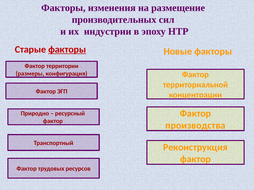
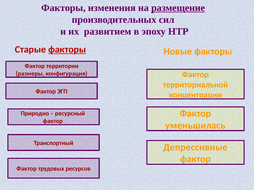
размещение underline: none -> present
индустрии: индустрии -> развитием
производства: производства -> уменьшилась
Реконструкция: Реконструкция -> Депрессивные
